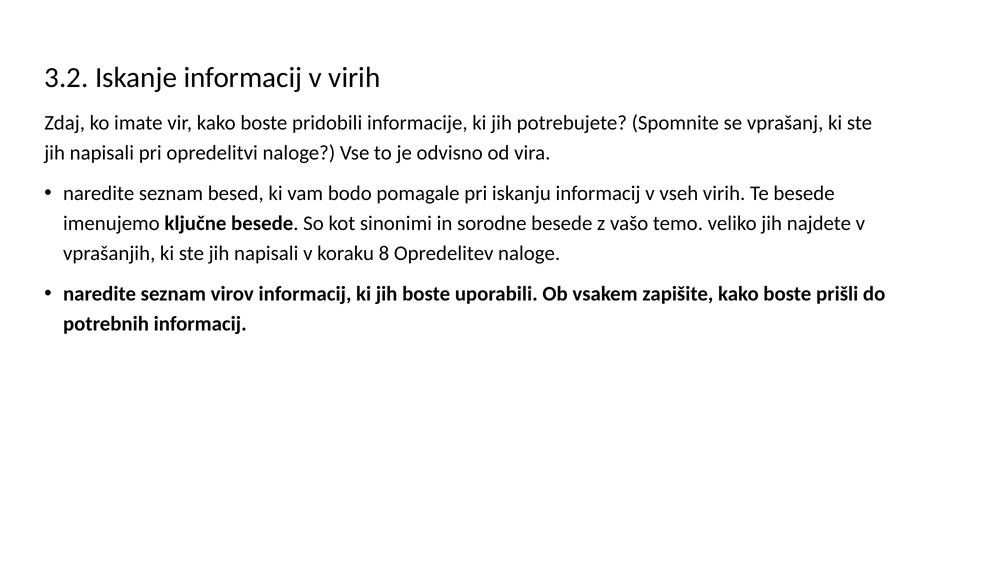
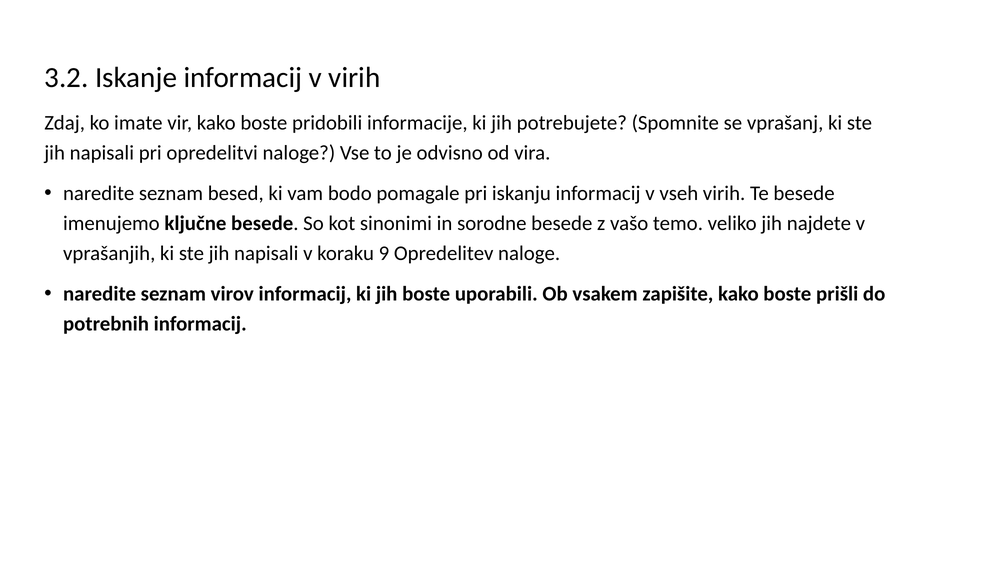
8: 8 -> 9
